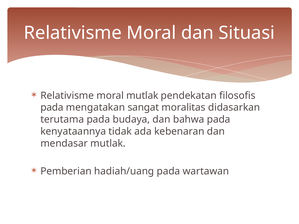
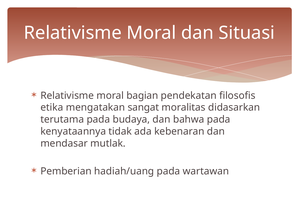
moral mutlak: mutlak -> bagian
pada at (52, 108): pada -> etika
